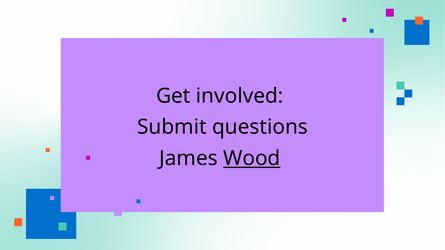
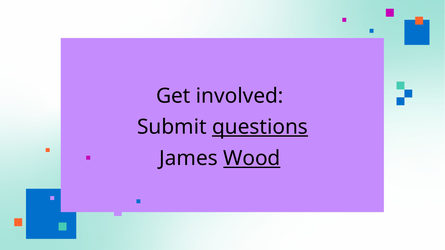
questions underline: none -> present
